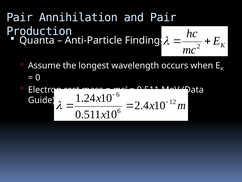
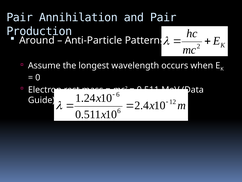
Quanta: Quanta -> Around
Findings: Findings -> Patterns
